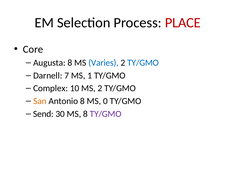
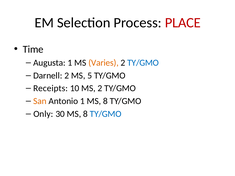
Core: Core -> Time
Augusta 8: 8 -> 1
Varies colour: blue -> orange
Darnell 7: 7 -> 2
1: 1 -> 5
Complex: Complex -> Receipts
Antonio 8: 8 -> 1
0 at (105, 101): 0 -> 8
Send: Send -> Only
TY/GMO at (106, 114) colour: purple -> blue
